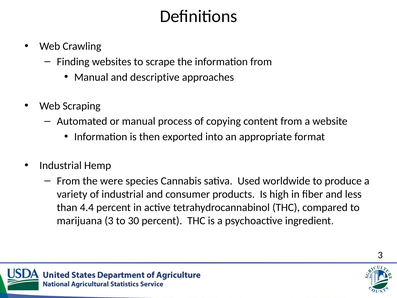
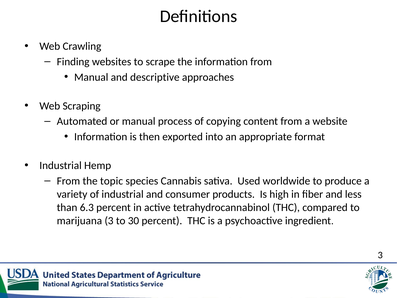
were: were -> topic
4.4: 4.4 -> 6.3
